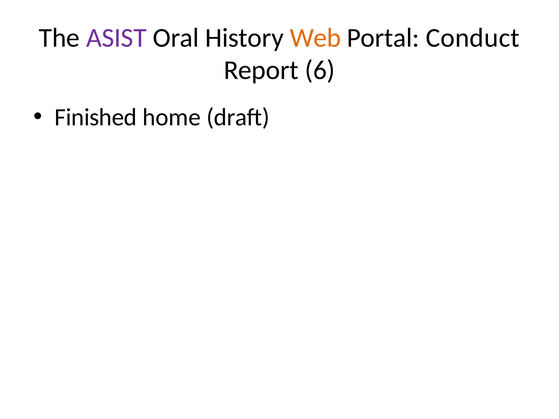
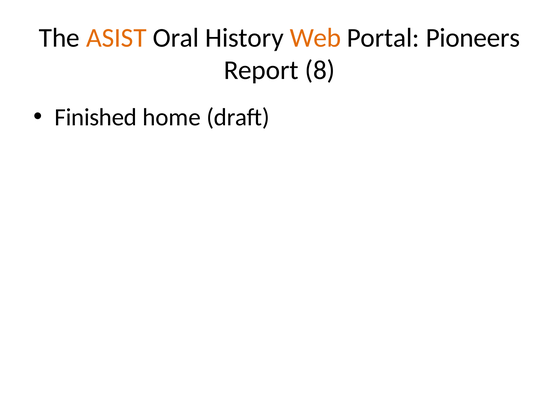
ASIST colour: purple -> orange
Conduct: Conduct -> Pioneers
6: 6 -> 8
